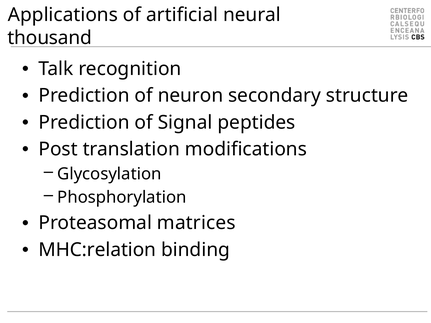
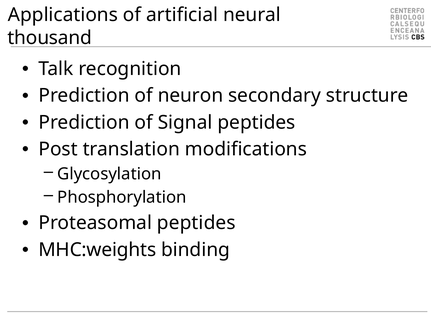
Proteasomal matrices: matrices -> peptides
MHC:relation: MHC:relation -> MHC:weights
